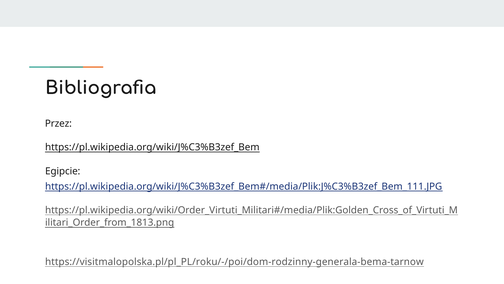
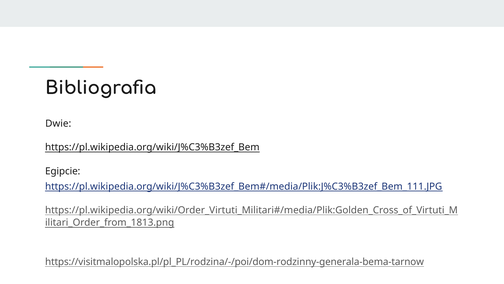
Przez: Przez -> Dwie
https://visitmalopolska.pl/pl_PL/roku/-/poi/dom-rodzinny-generala-bema-tarnow: https://visitmalopolska.pl/pl_PL/roku/-/poi/dom-rodzinny-generala-bema-tarnow -> https://visitmalopolska.pl/pl_PL/rodzina/-/poi/dom-rodzinny-generala-bema-tarnow
